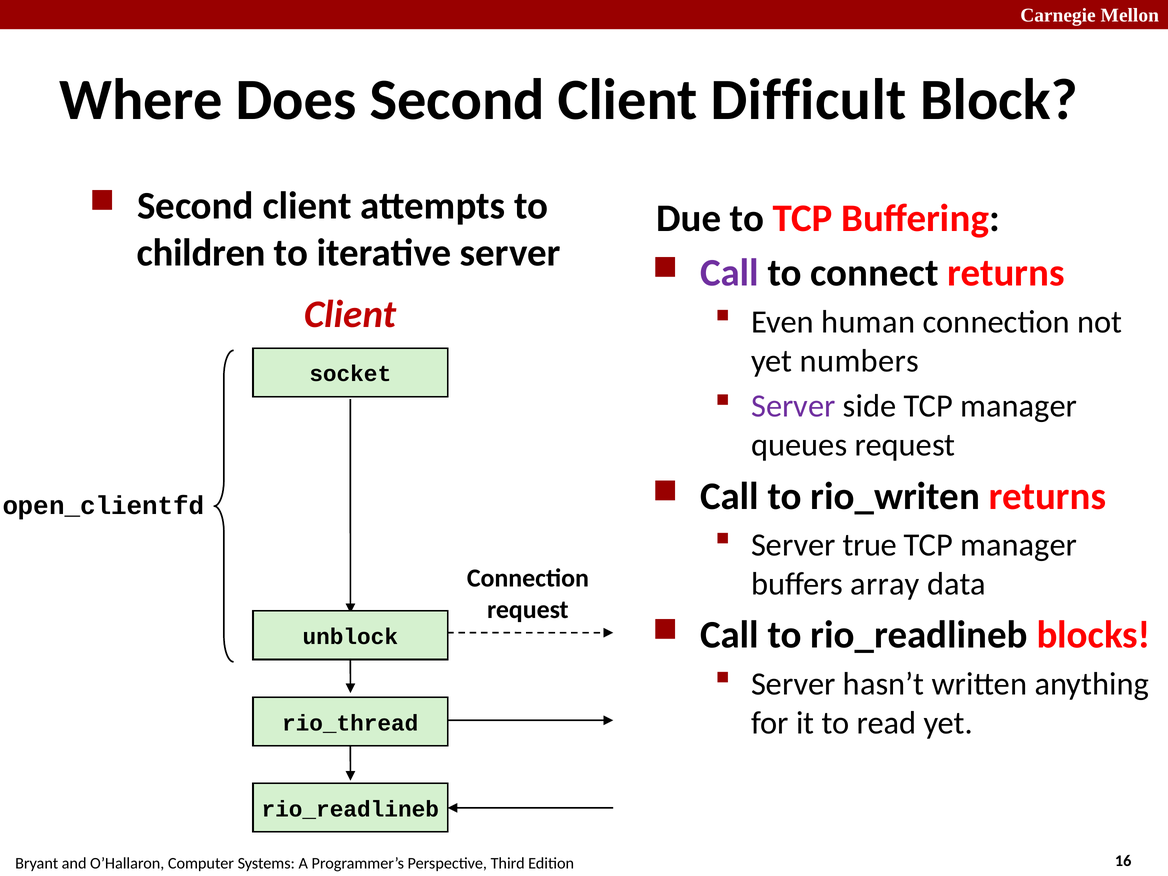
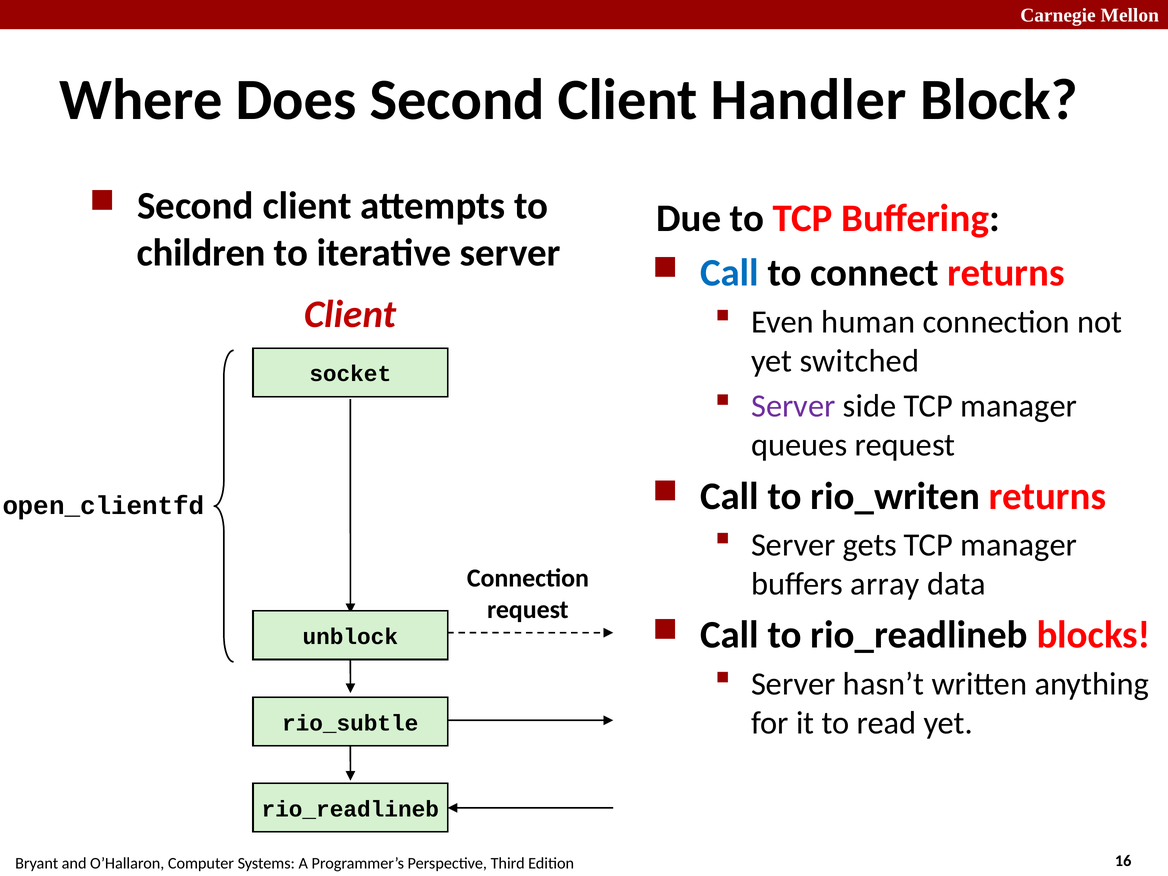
Difficult: Difficult -> Handler
Call at (729, 273) colour: purple -> blue
numbers: numbers -> switched
true: true -> gets
rio_thread: rio_thread -> rio_subtle
